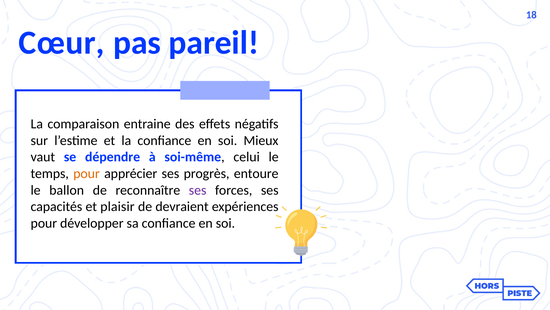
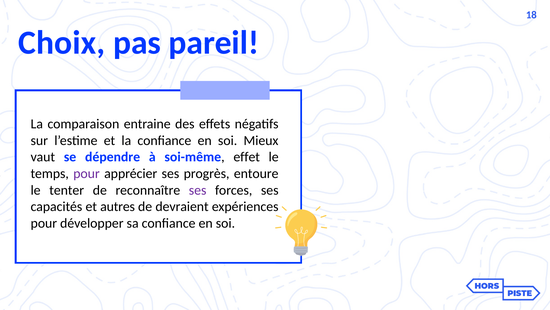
Cœur: Cœur -> Choix
celui: celui -> effet
pour at (86, 173) colour: orange -> purple
ballon: ballon -> tenter
plaisir: plaisir -> autres
